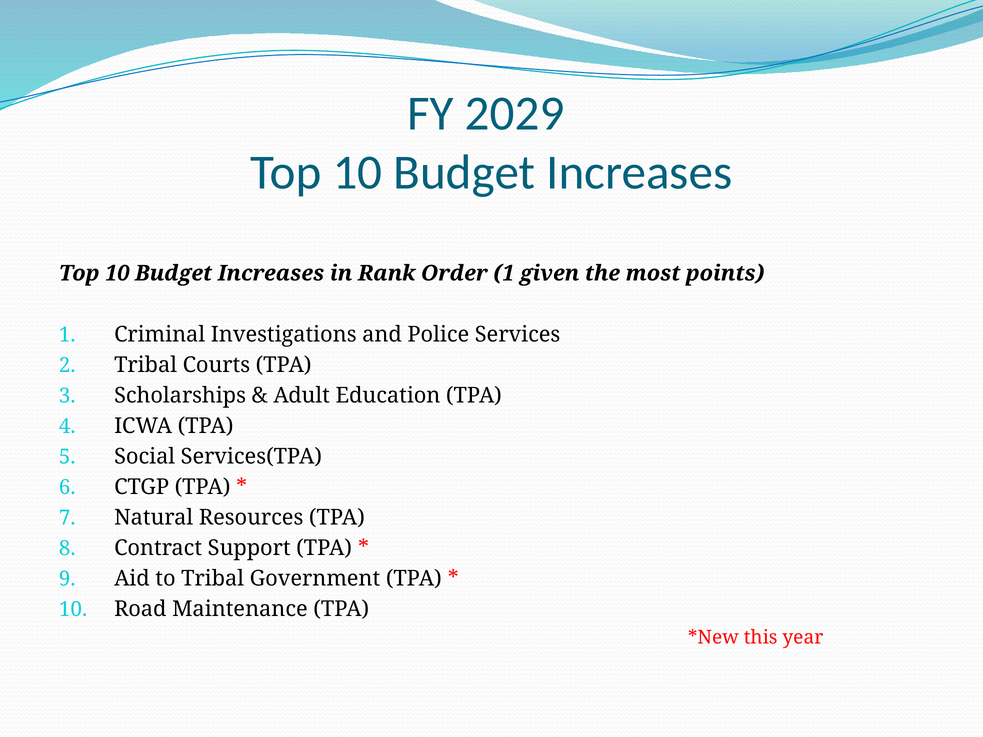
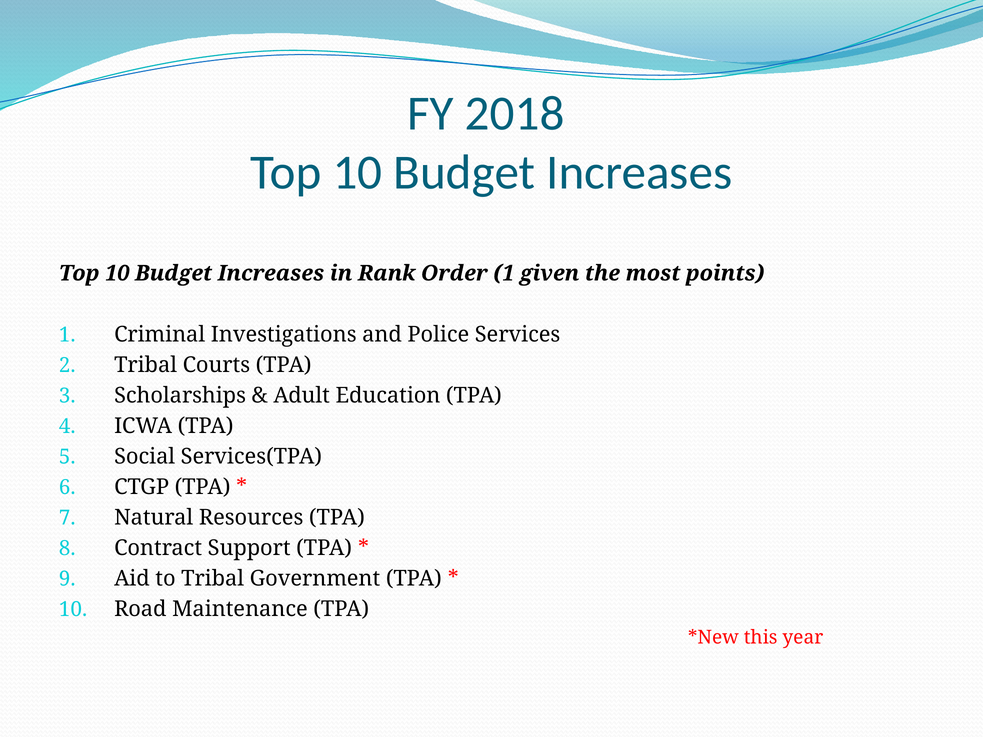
2029: 2029 -> 2018
